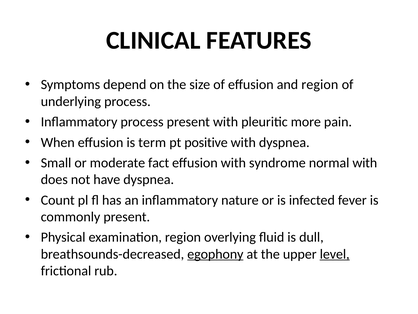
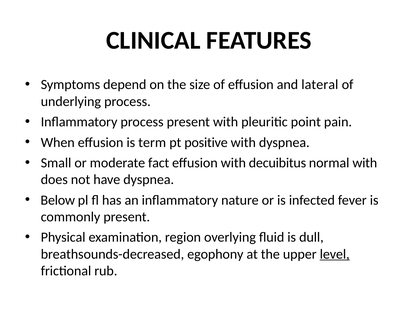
and region: region -> lateral
more: more -> point
syndrome: syndrome -> decuibitus
Count: Count -> Below
egophony underline: present -> none
